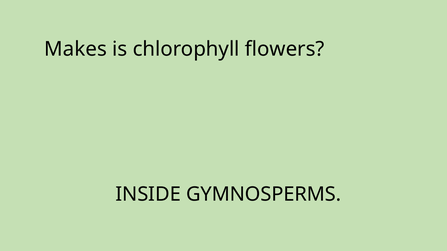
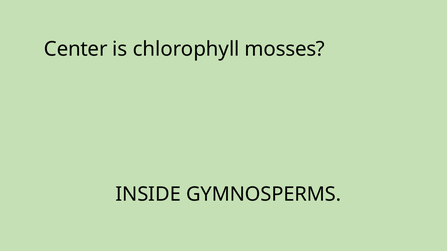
Makes: Makes -> Center
flowers: flowers -> mosses
